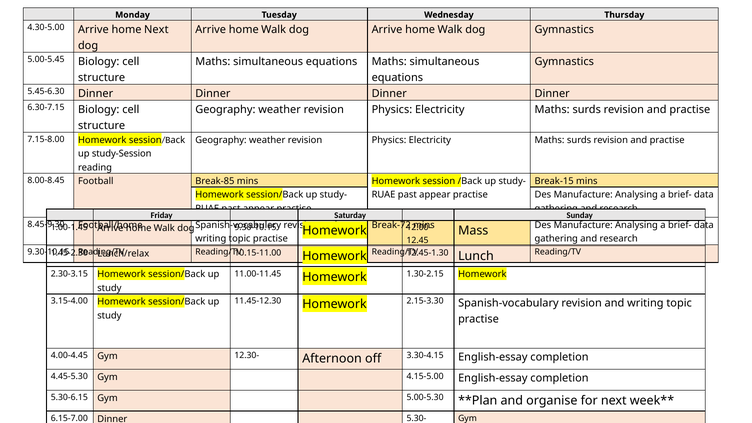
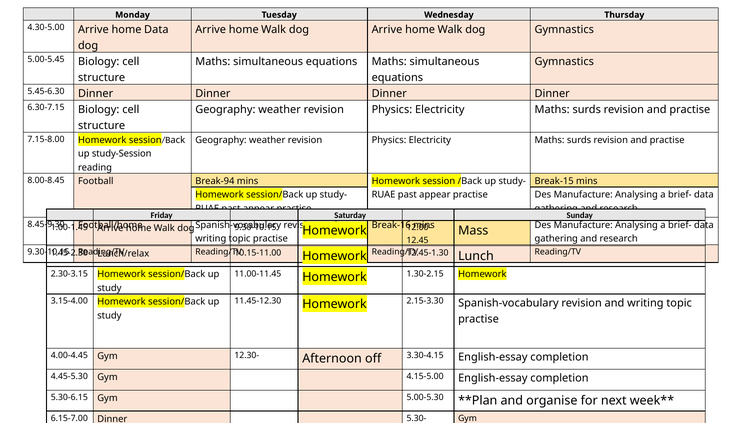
home Next: Next -> Data
Break-85: Break-85 -> Break-94
Break-72: Break-72 -> Break-16
